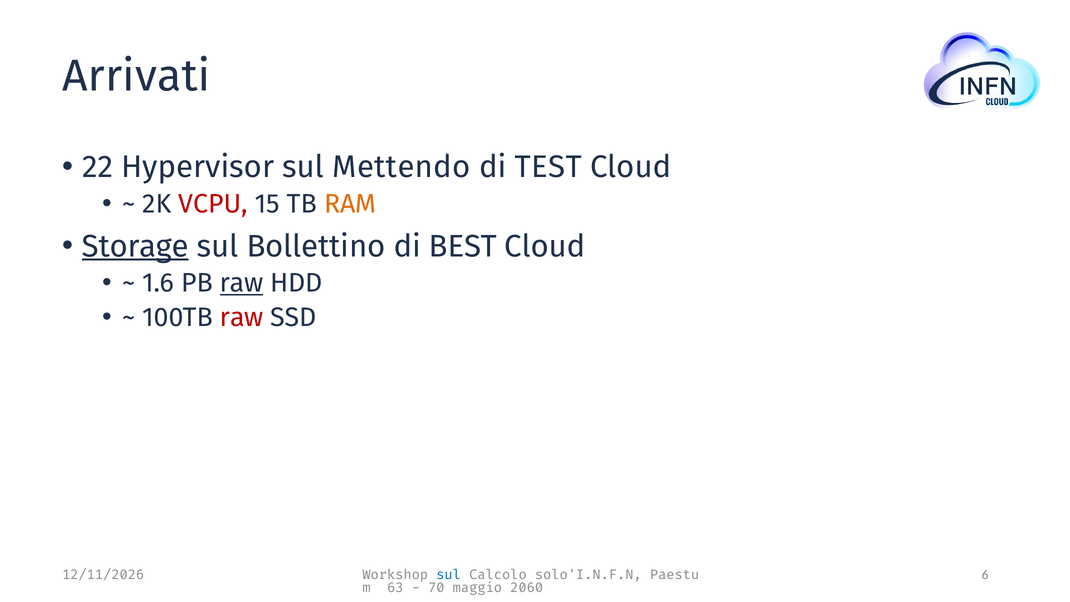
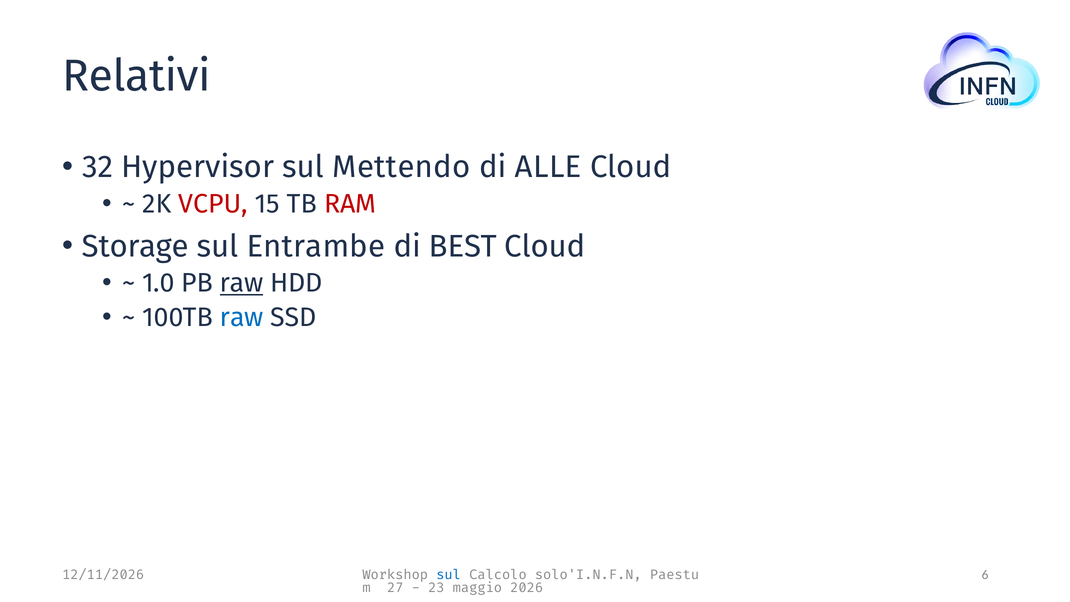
Arrivati: Arrivati -> Relativi
22: 22 -> 32
TEST: TEST -> ALLE
RAM colour: orange -> red
Storage underline: present -> none
Bollettino: Bollettino -> Entrambe
1.6: 1.6 -> 1.0
raw at (242, 317) colour: red -> blue
63: 63 -> 27
70: 70 -> 23
2060: 2060 -> 2026
